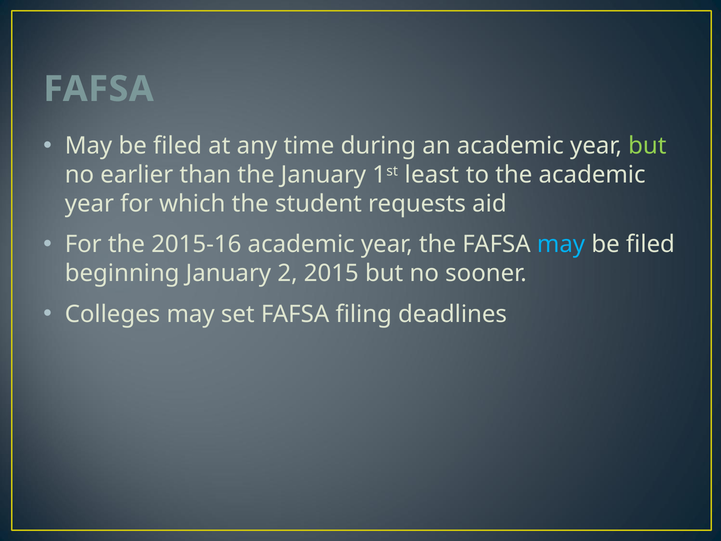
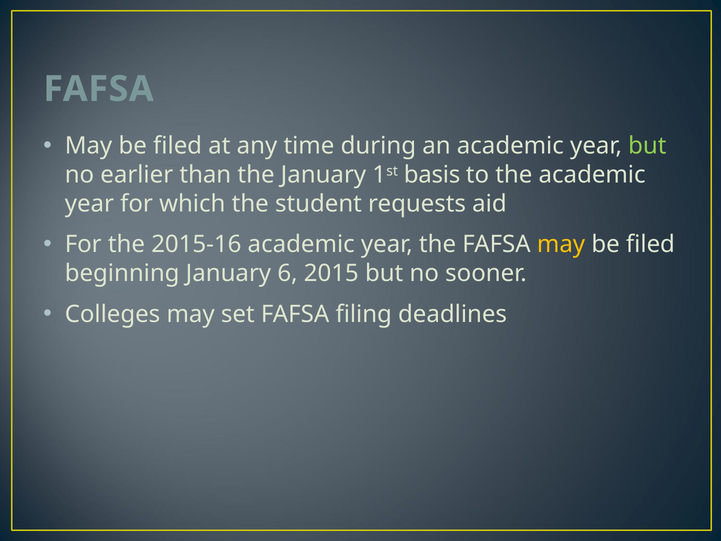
least: least -> basis
may at (561, 244) colour: light blue -> yellow
2: 2 -> 6
